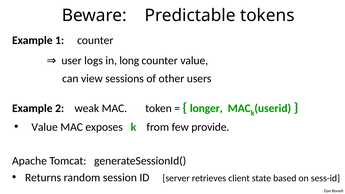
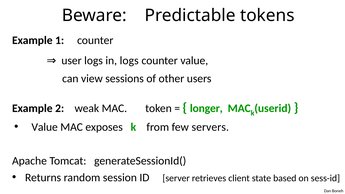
in long: long -> logs
provide: provide -> servers
